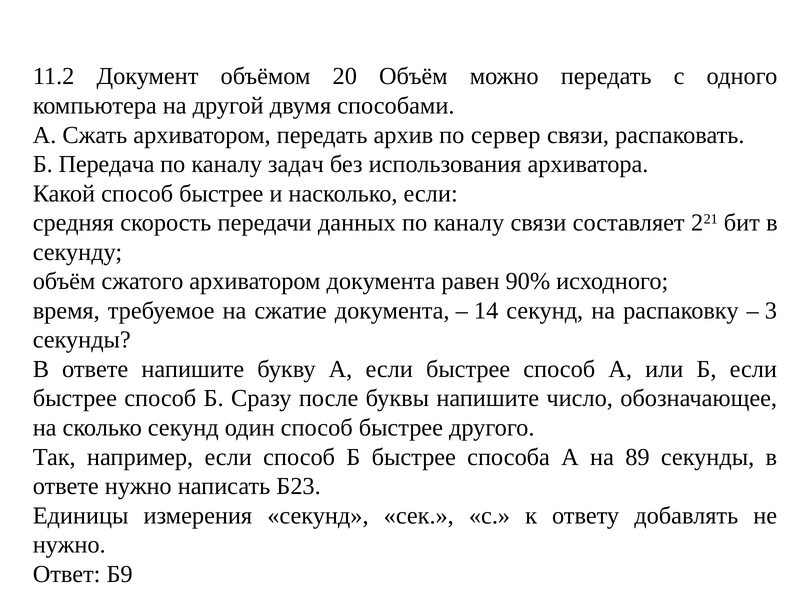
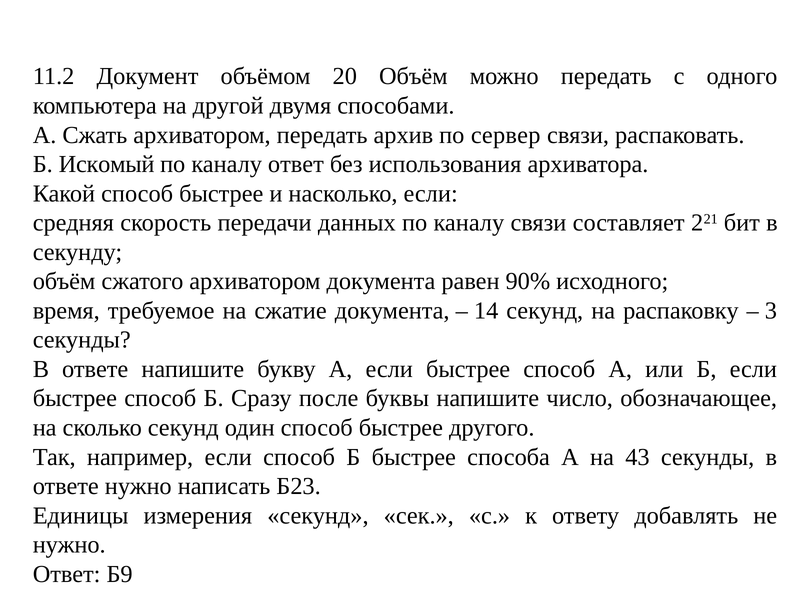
Передача: Передача -> Искомый
каналу задач: задач -> ответ
89: 89 -> 43
